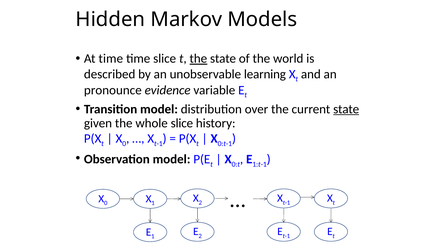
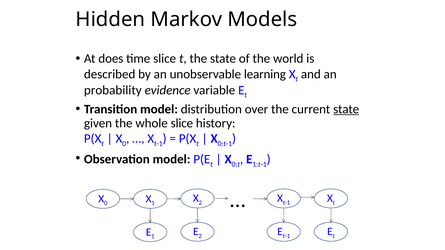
At time: time -> does
the at (198, 59) underline: present -> none
pronounce: pronounce -> probability
